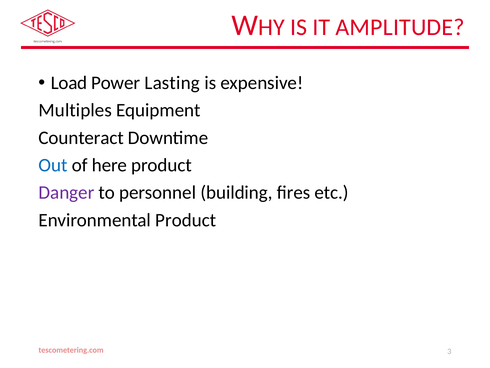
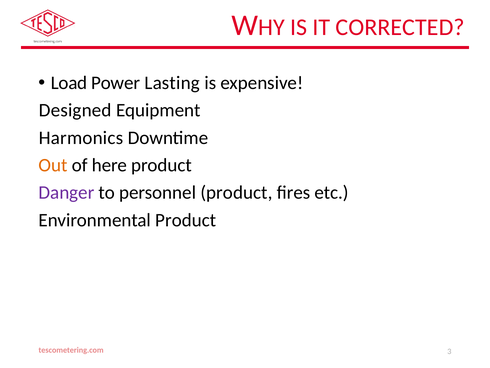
AMPLITUDE: AMPLITUDE -> CORRECTED
Multiples: Multiples -> Designed
Counteract: Counteract -> Harmonics
Out colour: blue -> orange
personnel building: building -> product
